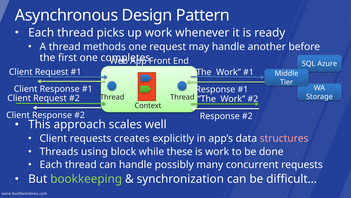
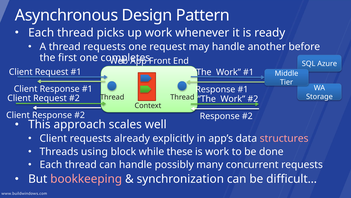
thread methods: methods -> requests
creates: creates -> already
bookkeeping colour: light green -> pink
